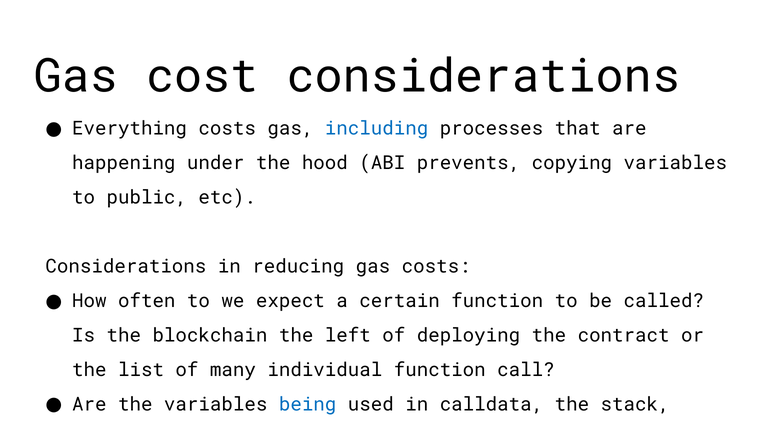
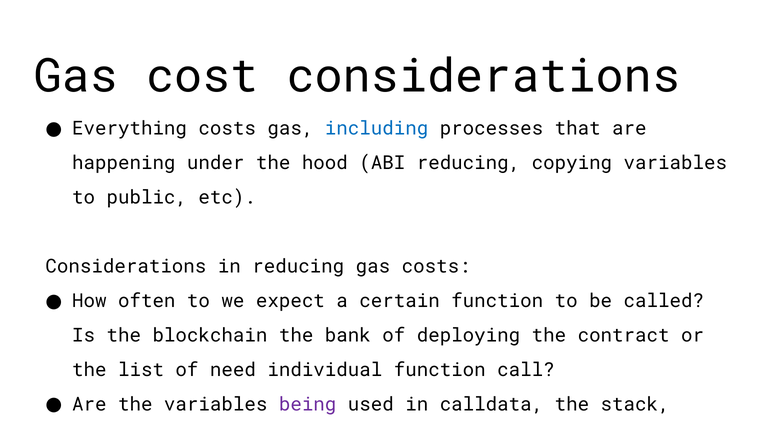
ABI prevents: prevents -> reducing
left: left -> bank
many: many -> need
being colour: blue -> purple
